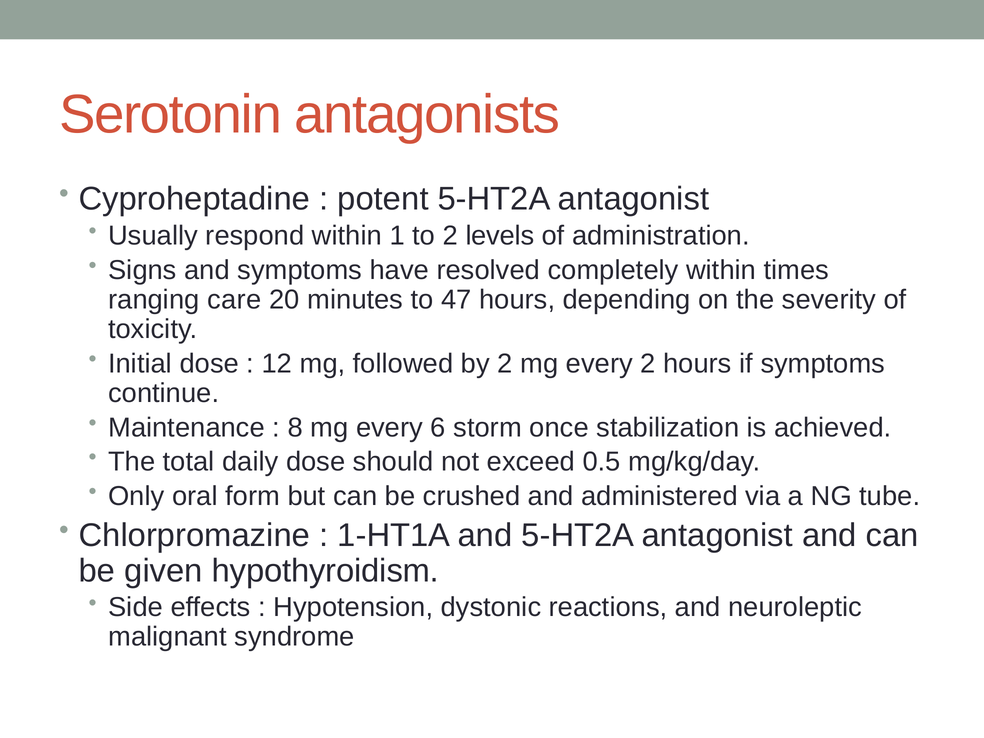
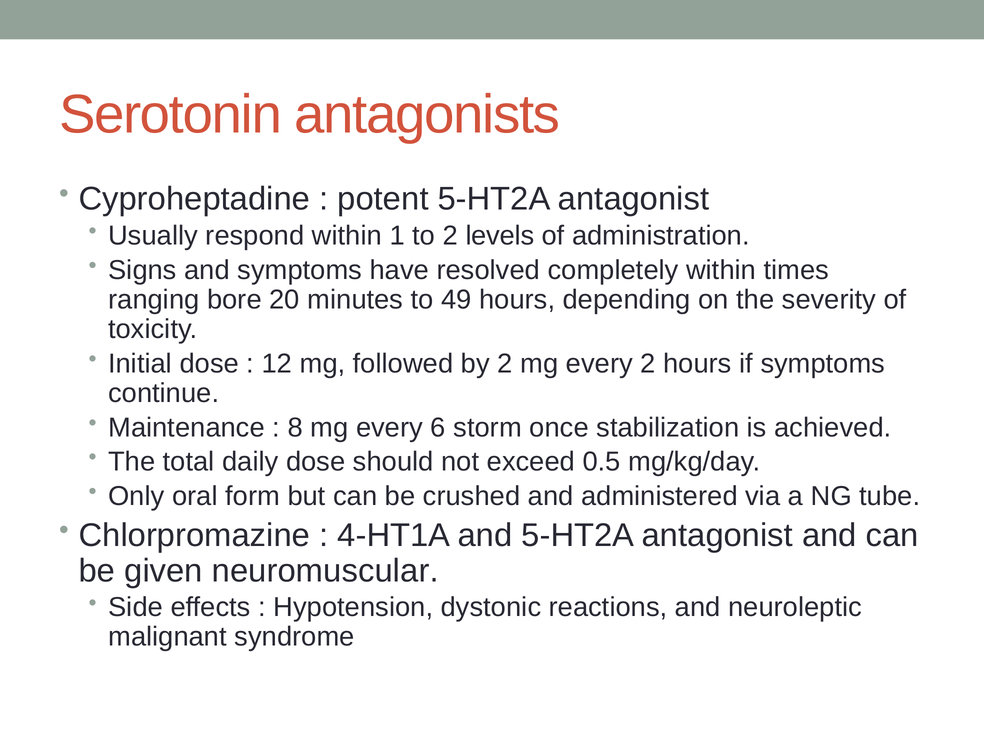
care: care -> bore
47: 47 -> 49
1-HT1A: 1-HT1A -> 4-HT1A
hypothyroidism: hypothyroidism -> neuromuscular
